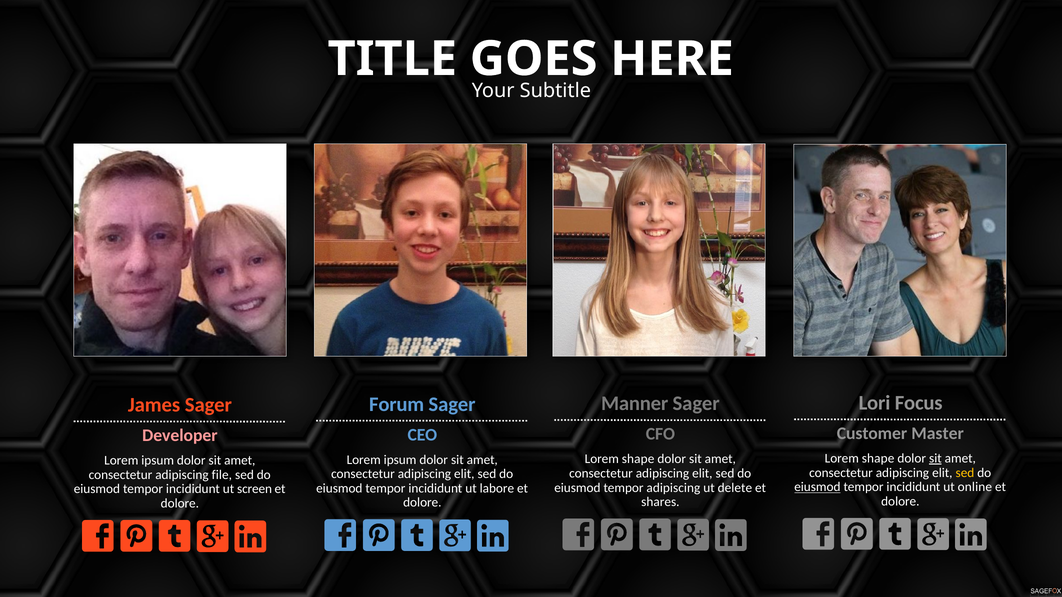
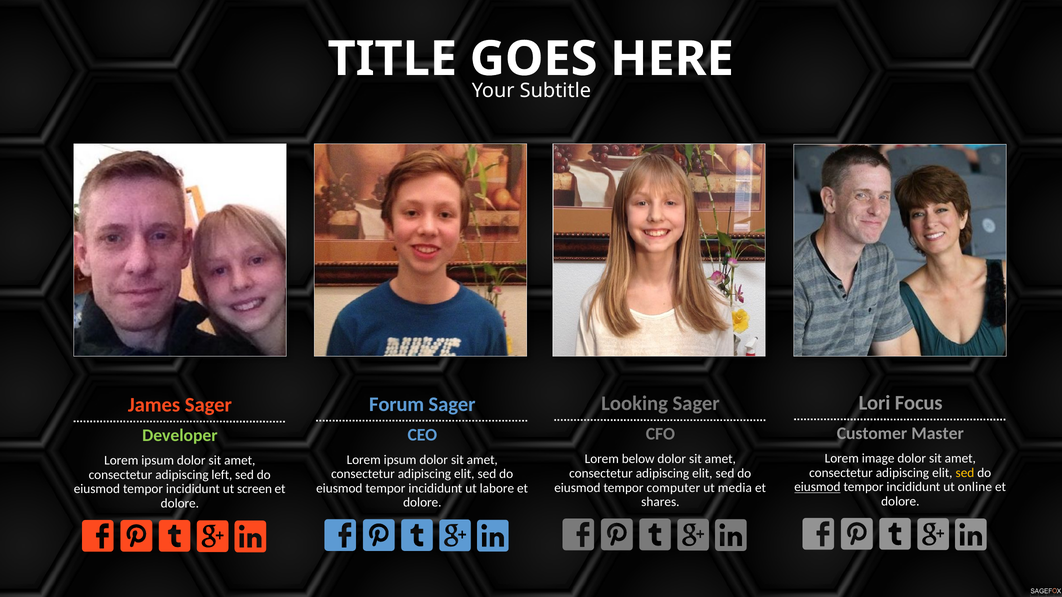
Manner: Manner -> Looking
Developer colour: pink -> light green
shape at (878, 459): shape -> image
sit at (935, 459) underline: present -> none
shape at (638, 459): shape -> below
file: file -> left
tempor adipiscing: adipiscing -> computer
delete: delete -> media
